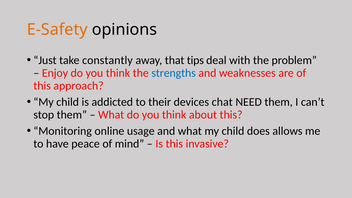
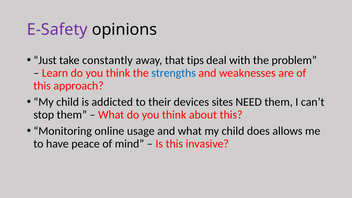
E-Safety colour: orange -> purple
Enjoy: Enjoy -> Learn
chat: chat -> sites
